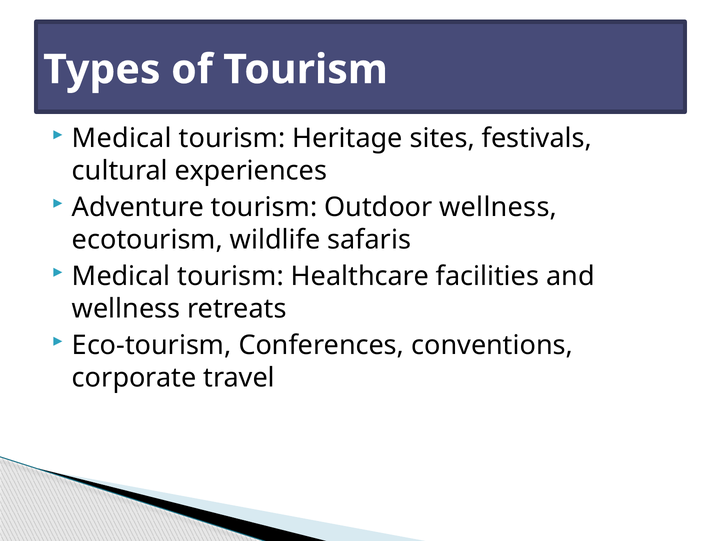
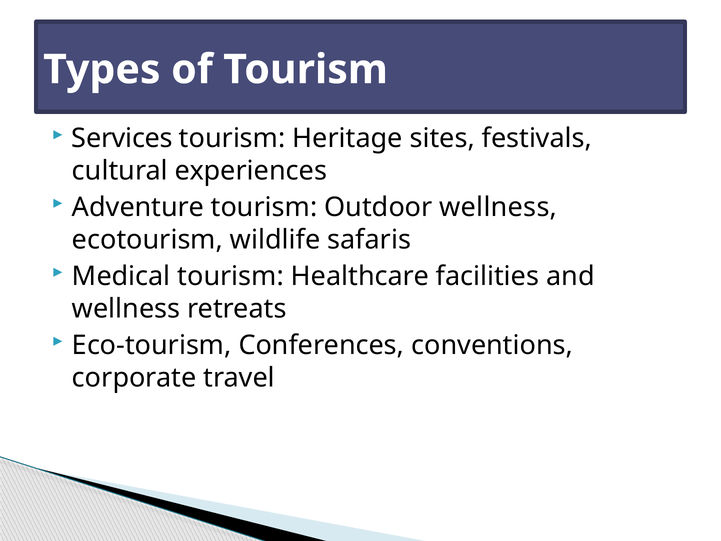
Medical at (122, 138): Medical -> Services
